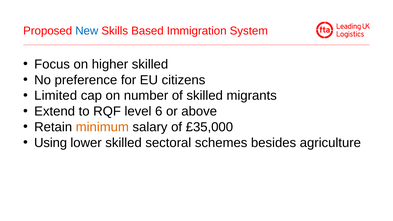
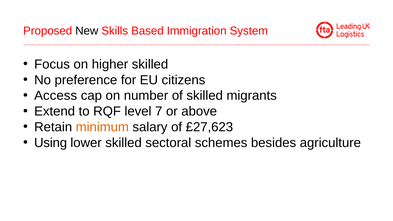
New colour: blue -> black
Limited: Limited -> Access
6: 6 -> 7
£35,000: £35,000 -> £27,623
